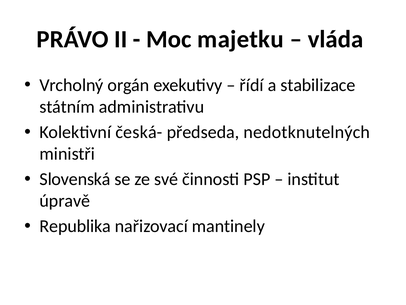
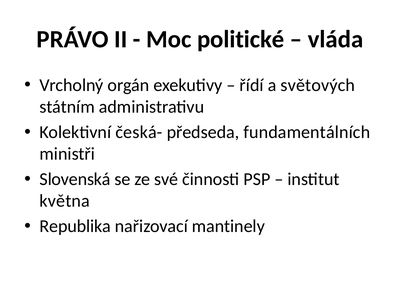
majetku: majetku -> politické
stabilizace: stabilizace -> světových
nedotknutelných: nedotknutelných -> fundamentálních
úpravě: úpravě -> května
